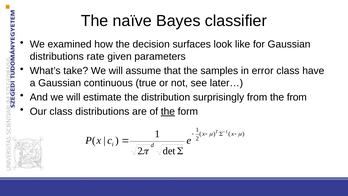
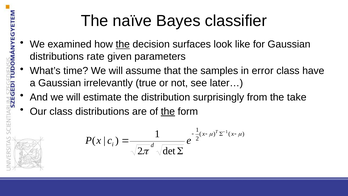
the at (123, 44) underline: none -> present
take: take -> time
continuous: continuous -> irrelevantly
the from: from -> take
